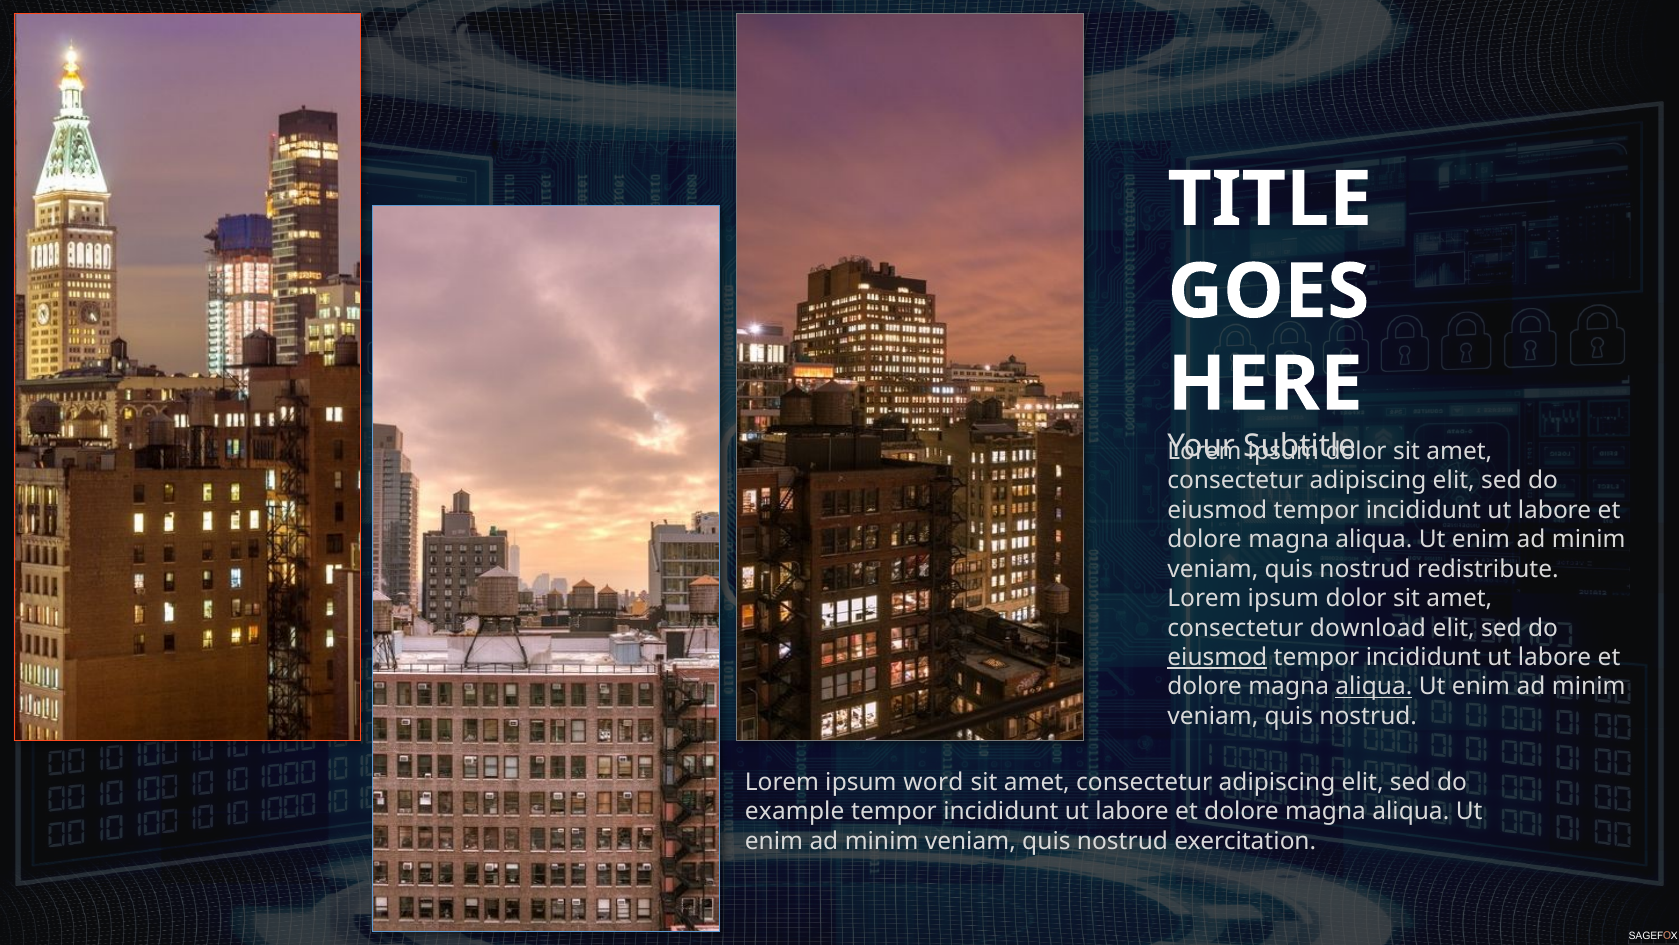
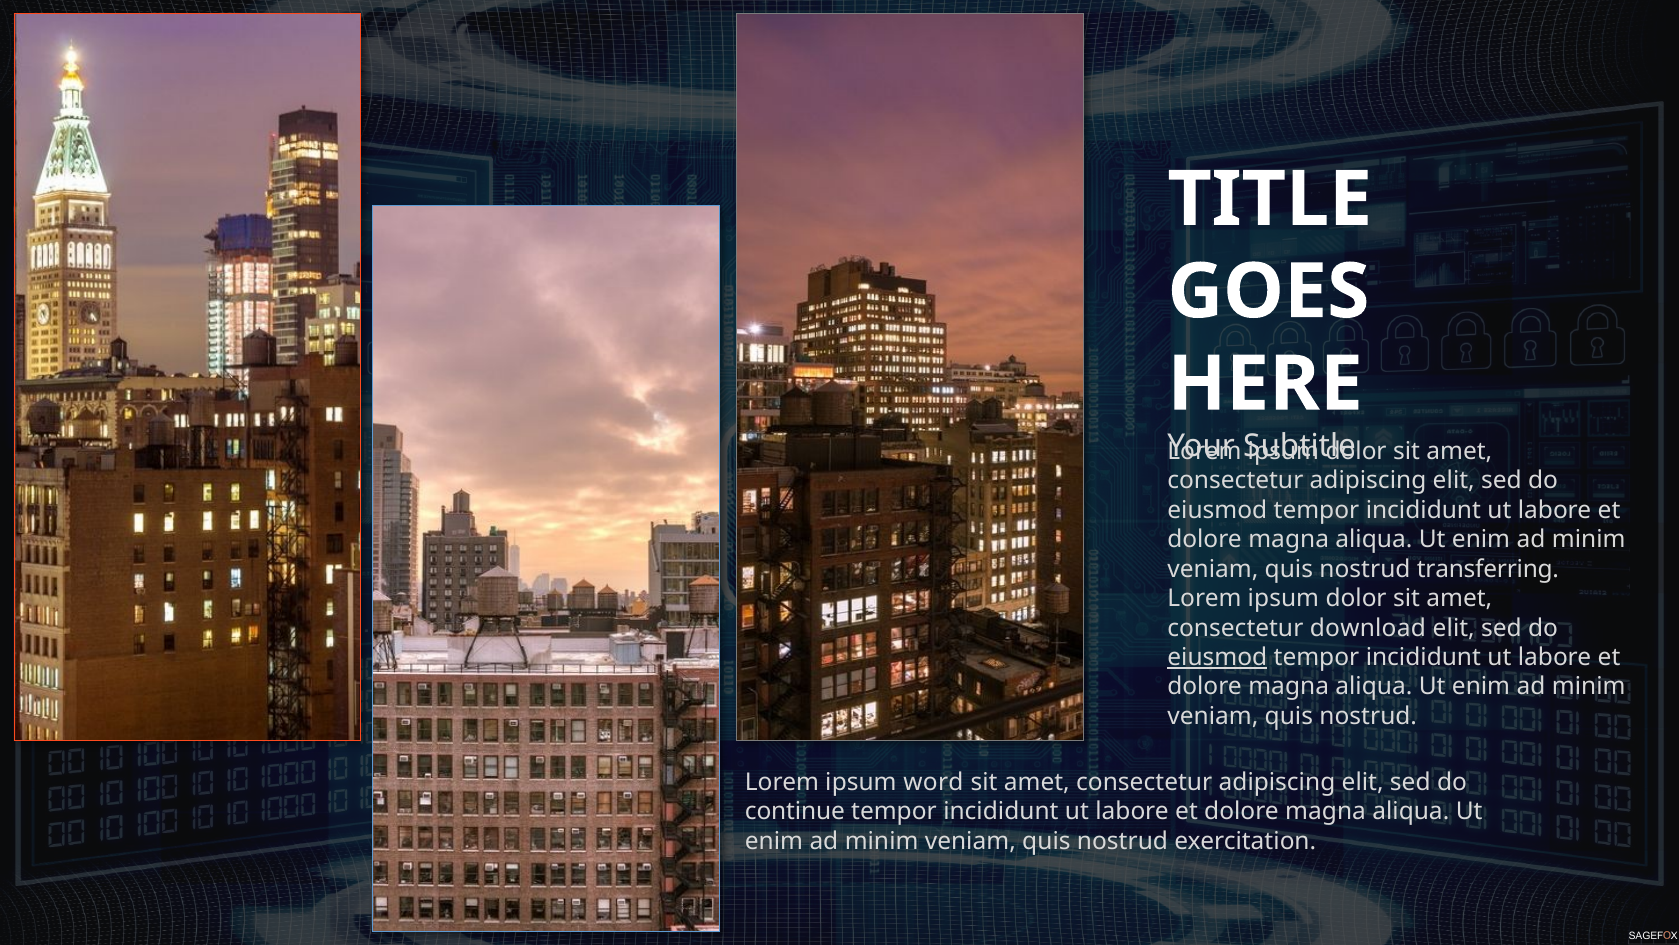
redistribute: redistribute -> transferring
aliqua at (1374, 686) underline: present -> none
example: example -> continue
